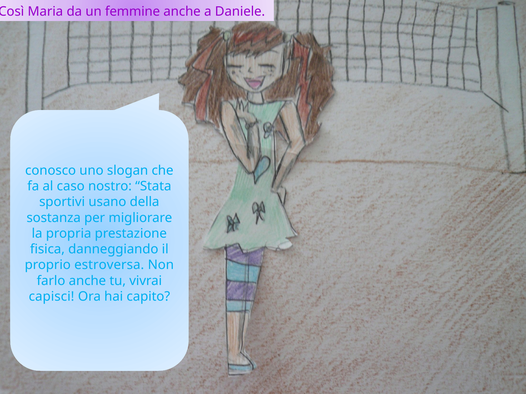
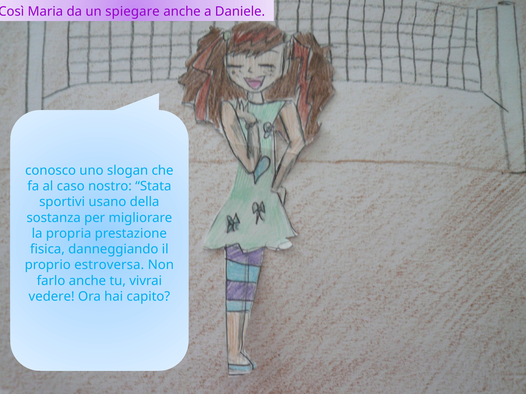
femmine: femmine -> spiegare
capisci: capisci -> vedere
